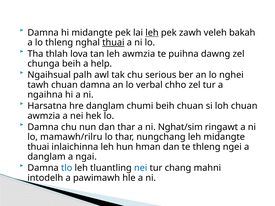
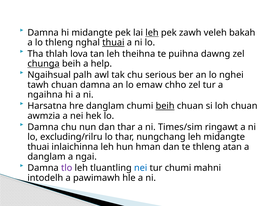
leh awmzia: awmzia -> theihna
chunga underline: none -> present
verbal: verbal -> emaw
beih at (165, 106) underline: none -> present
Nghat/sim: Nghat/sim -> Times/sim
mamawh/rilru: mamawh/rilru -> excluding/rilru
ngei: ngei -> atan
tlo colour: blue -> purple
tur chang: chang -> chumi
